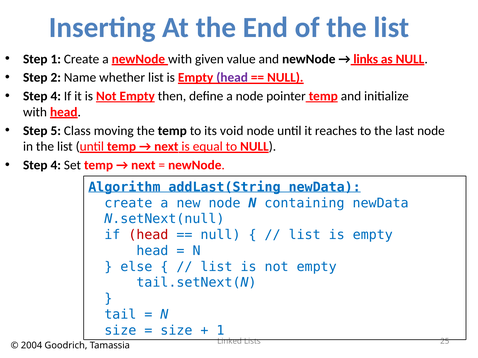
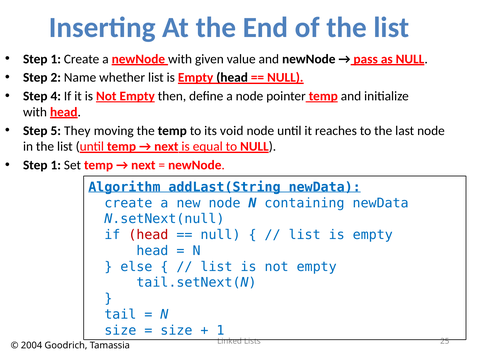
links: links -> pass
head at (232, 78) colour: purple -> black
Class: Class -> They
4 at (56, 165): 4 -> 1
